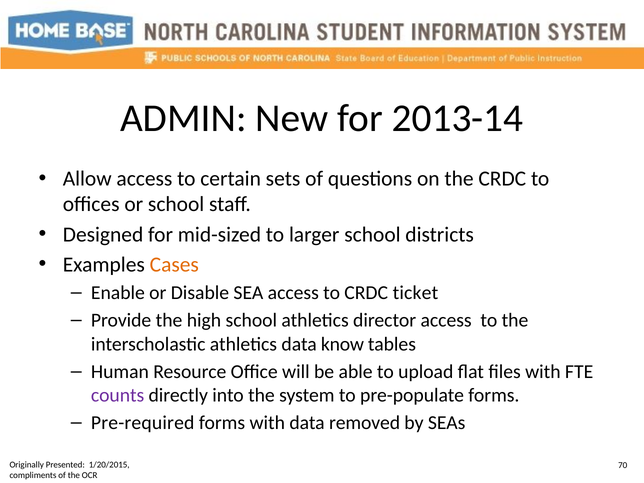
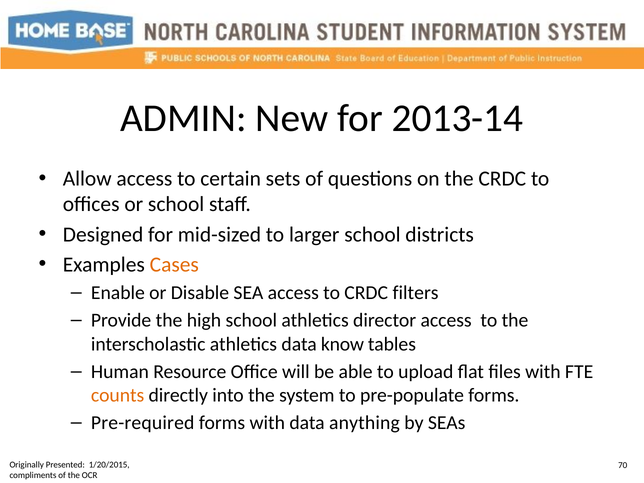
ticket: ticket -> filters
counts colour: purple -> orange
removed: removed -> anything
